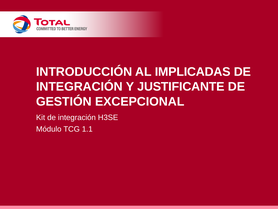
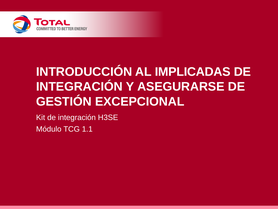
JUSTIFICANTE: JUSTIFICANTE -> ASEGURARSE
